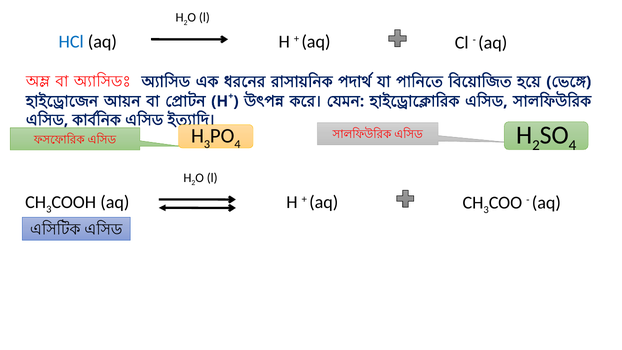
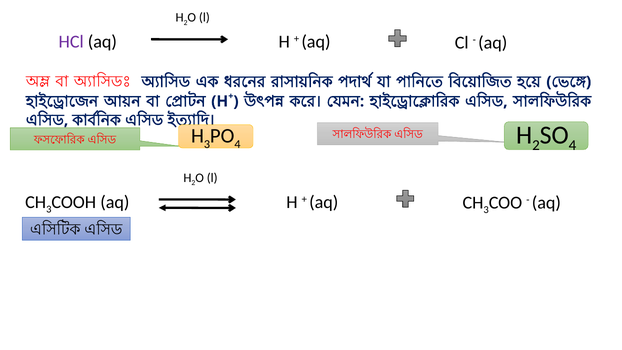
HCl colour: blue -> purple
